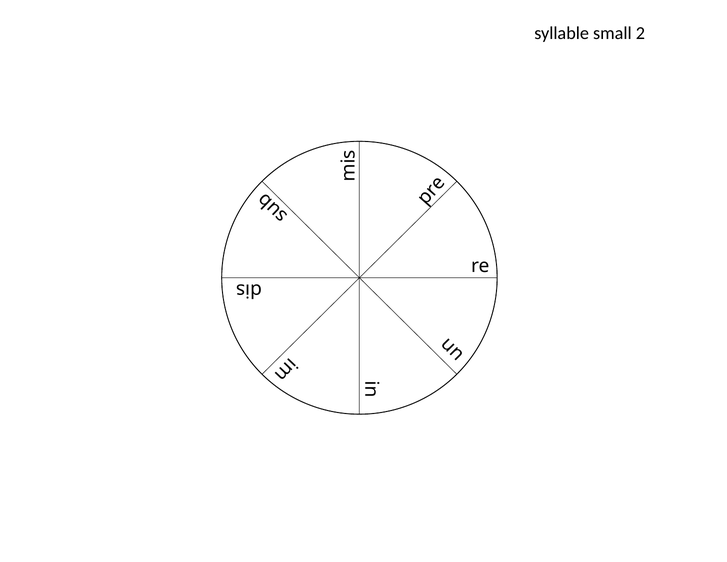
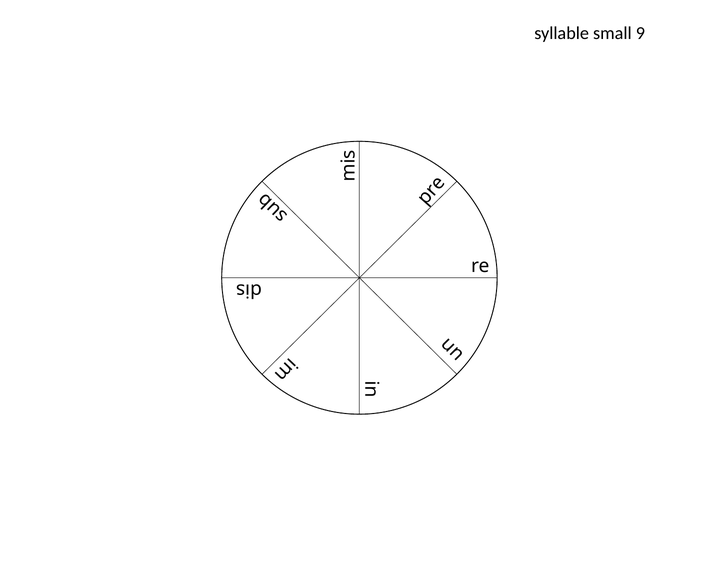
2: 2 -> 9
